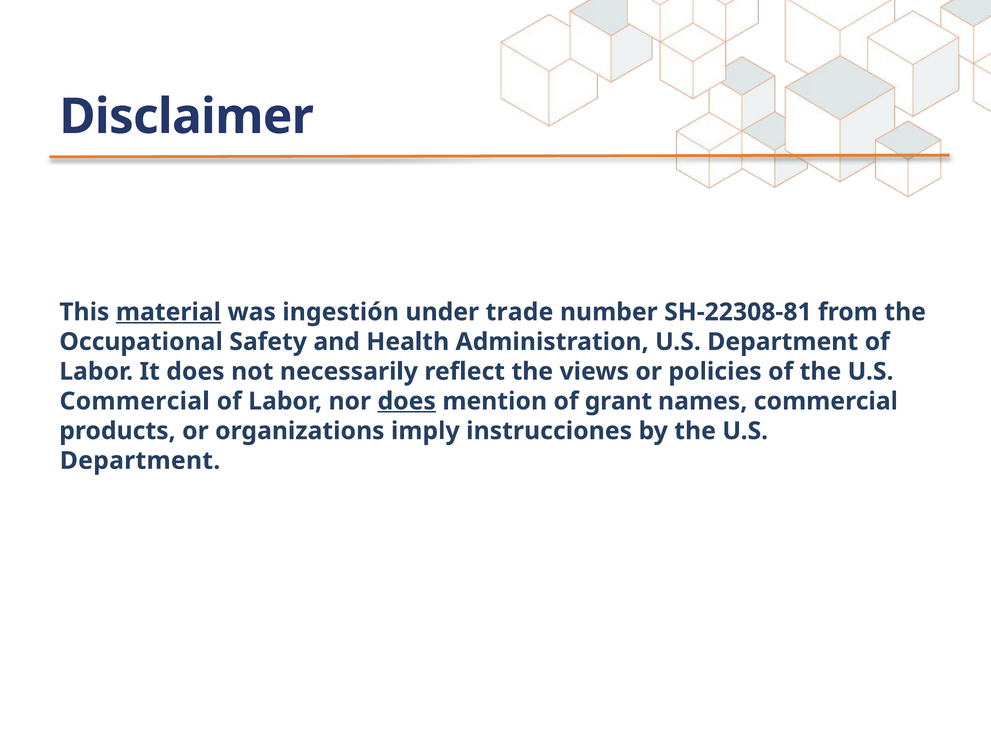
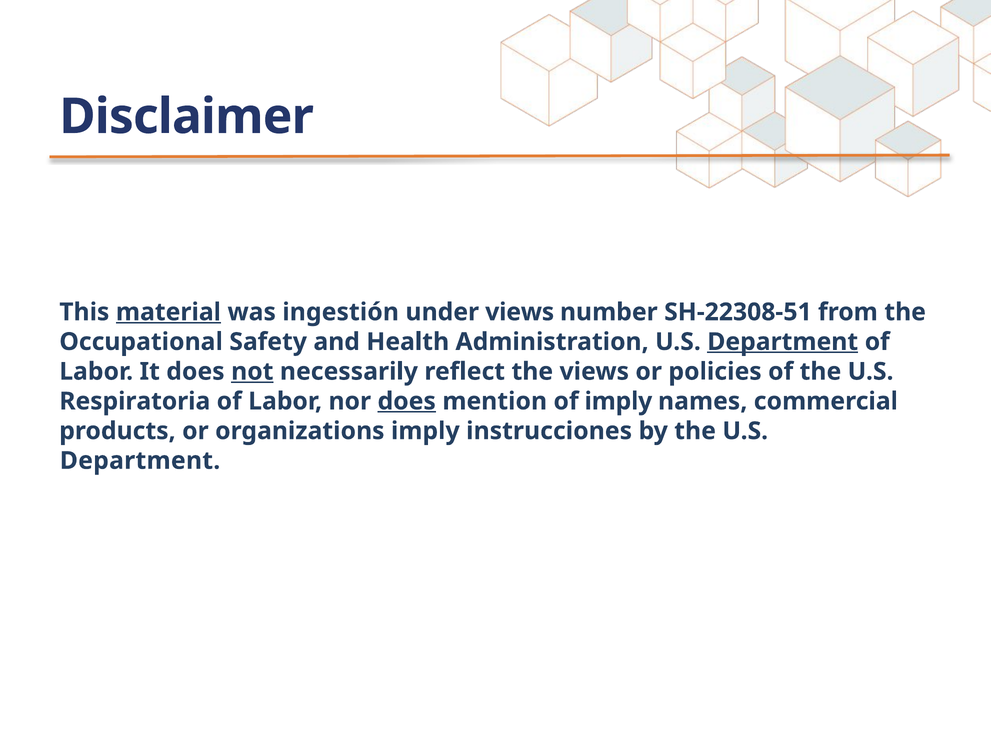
under trade: trade -> views
SH-22308-81: SH-22308-81 -> SH-22308-51
Department at (783, 342) underline: none -> present
not underline: none -> present
Commercial at (135, 401): Commercial -> Respiratoria
of grant: grant -> imply
